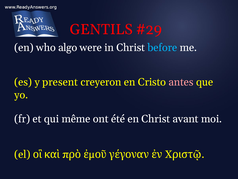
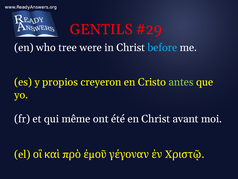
algo: algo -> tree
present: present -> propios
antes colour: pink -> light green
